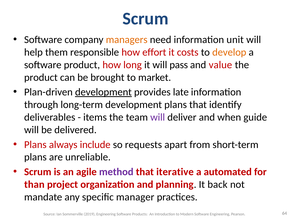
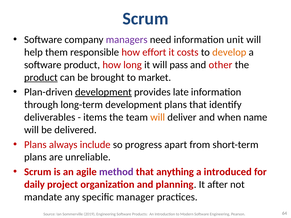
managers colour: orange -> purple
value: value -> other
product at (41, 78) underline: none -> present
will at (158, 117) colour: purple -> orange
guide: guide -> name
requests: requests -> progress
iterative: iterative -> anything
automated: automated -> introduced
than: than -> daily
back: back -> after
